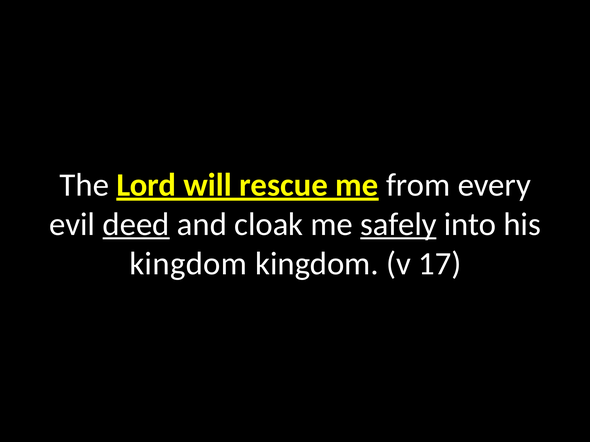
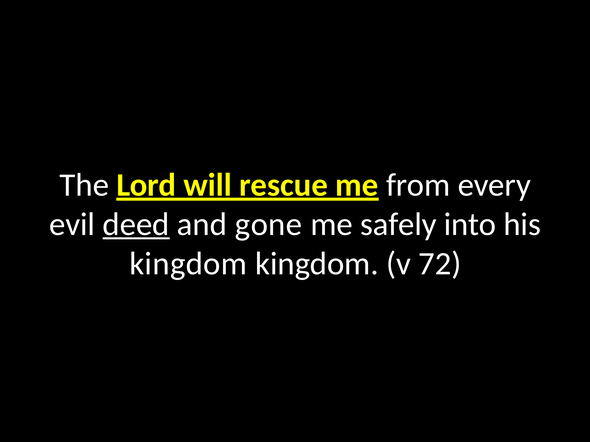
cloak: cloak -> gone
safely underline: present -> none
17: 17 -> 72
